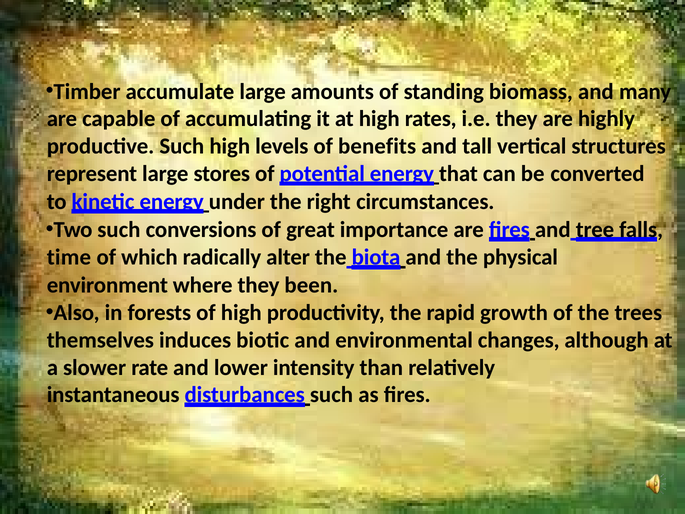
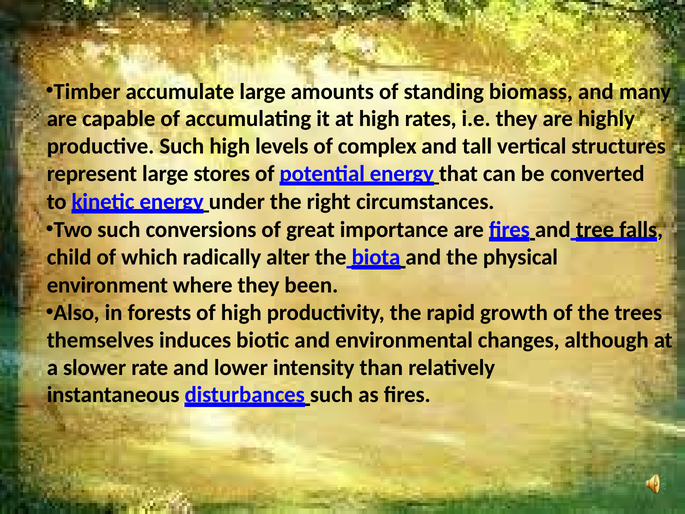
benefits: benefits -> complex
time: time -> child
